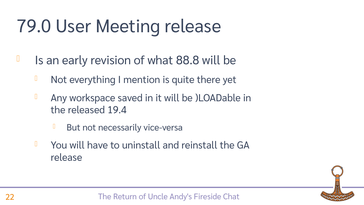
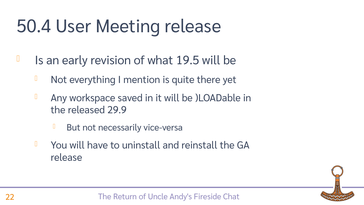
79.0: 79.0 -> 50.4
88.8: 88.8 -> 19.5
19.4: 19.4 -> 29.9
